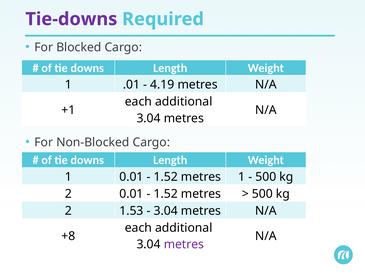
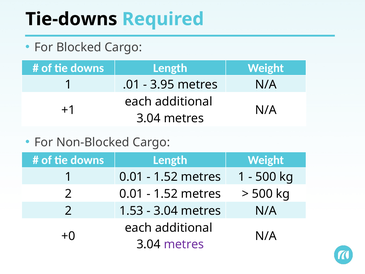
Tie-downs colour: purple -> black
4.19: 4.19 -> 3.95
+8: +8 -> +0
